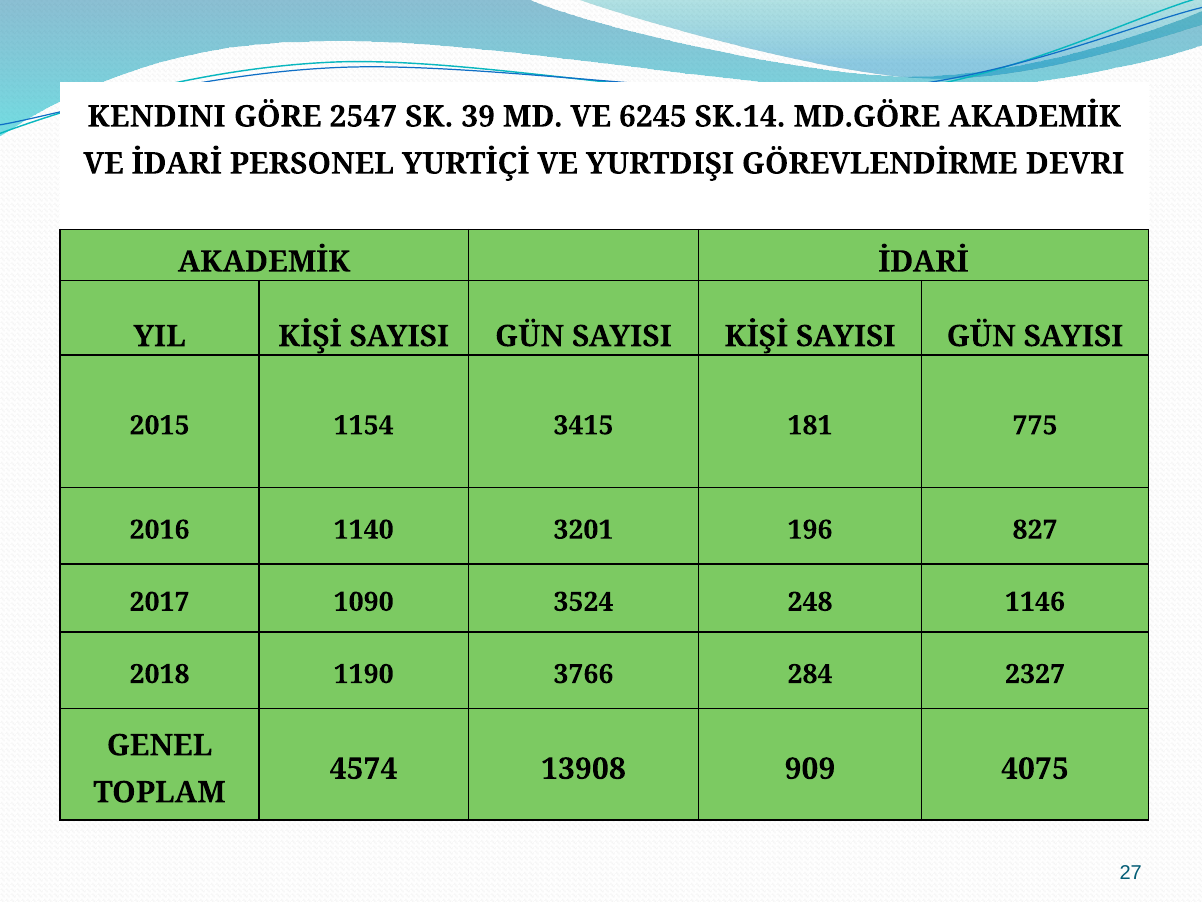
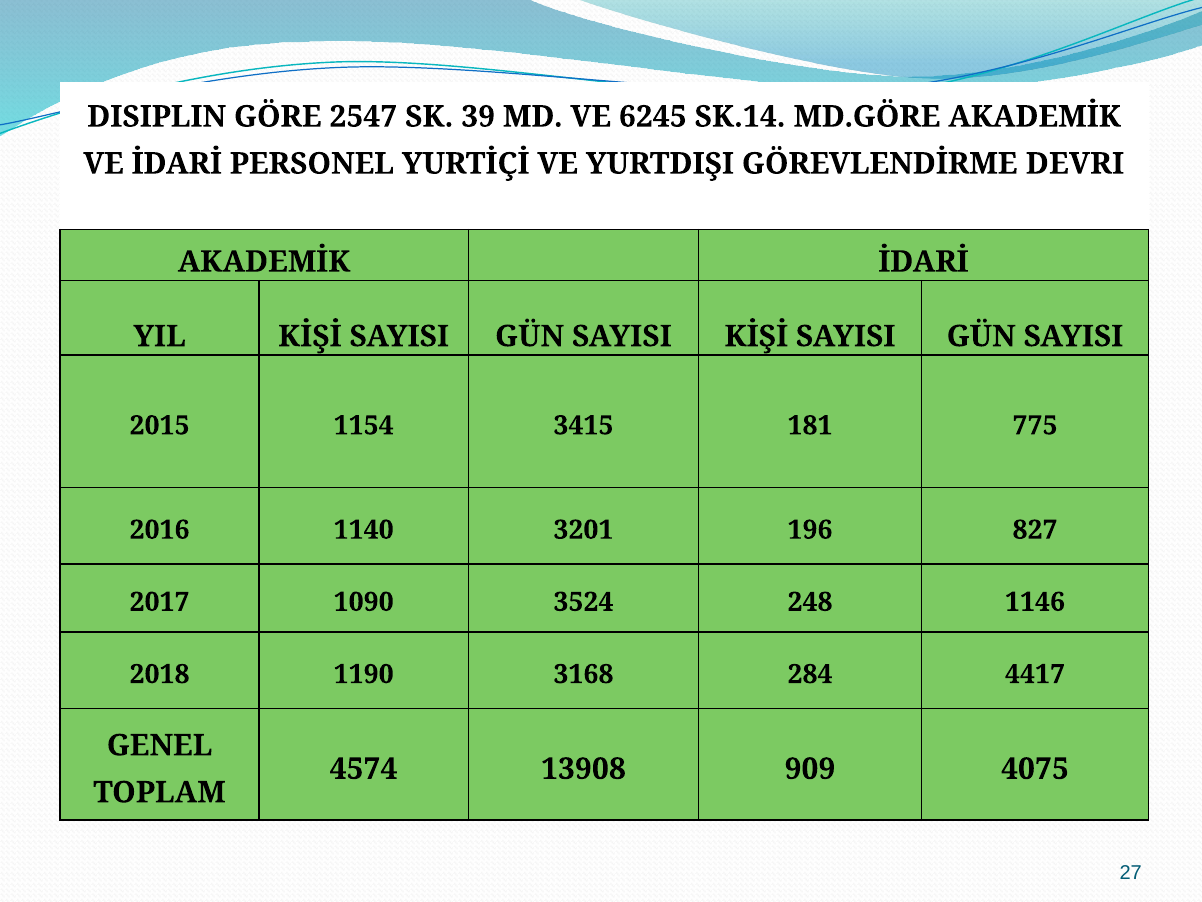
KENDINI: KENDINI -> DISIPLIN
3766: 3766 -> 3168
2327: 2327 -> 4417
